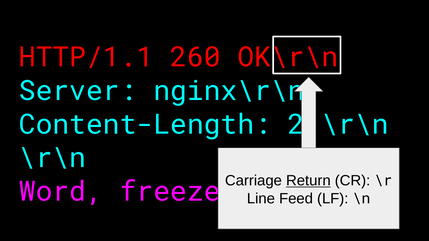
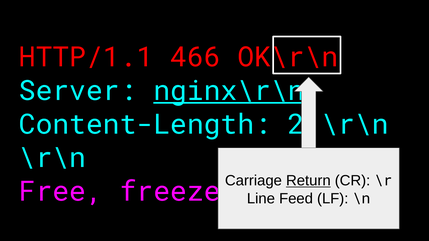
260: 260 -> 466
nginx\r\n underline: none -> present
Word: Word -> Free
